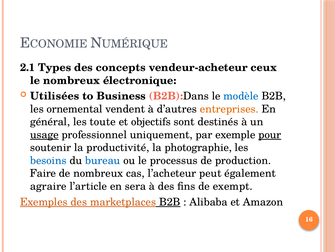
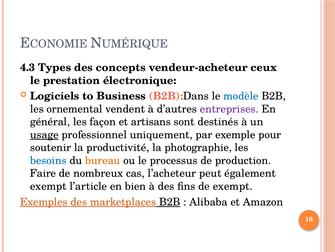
2.1: 2.1 -> 4.3
le nombreux: nombreux -> prestation
Utilisées: Utilisées -> Logiciels
entreprises colour: orange -> purple
toute: toute -> façon
objectifs: objectifs -> artisans
pour underline: present -> none
bureau colour: blue -> orange
agraire at (48, 186): agraire -> exempt
sera: sera -> bien
